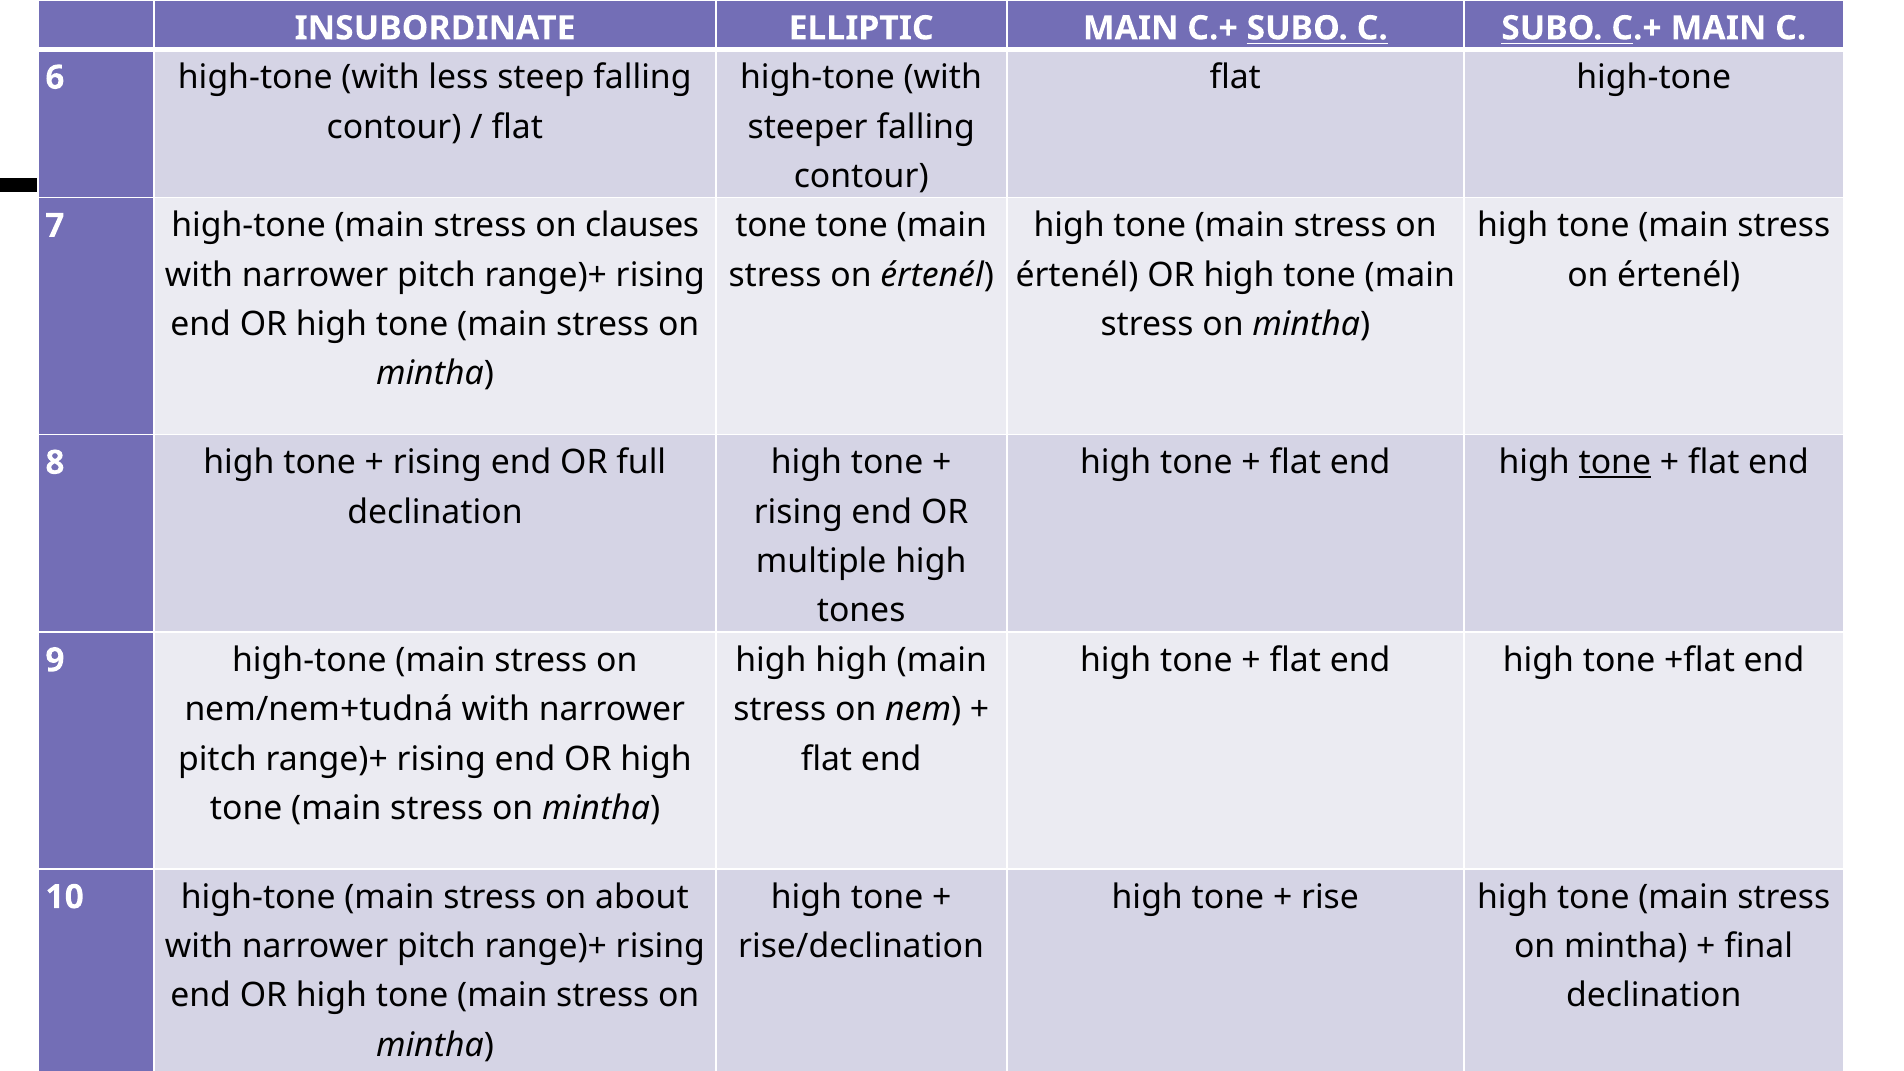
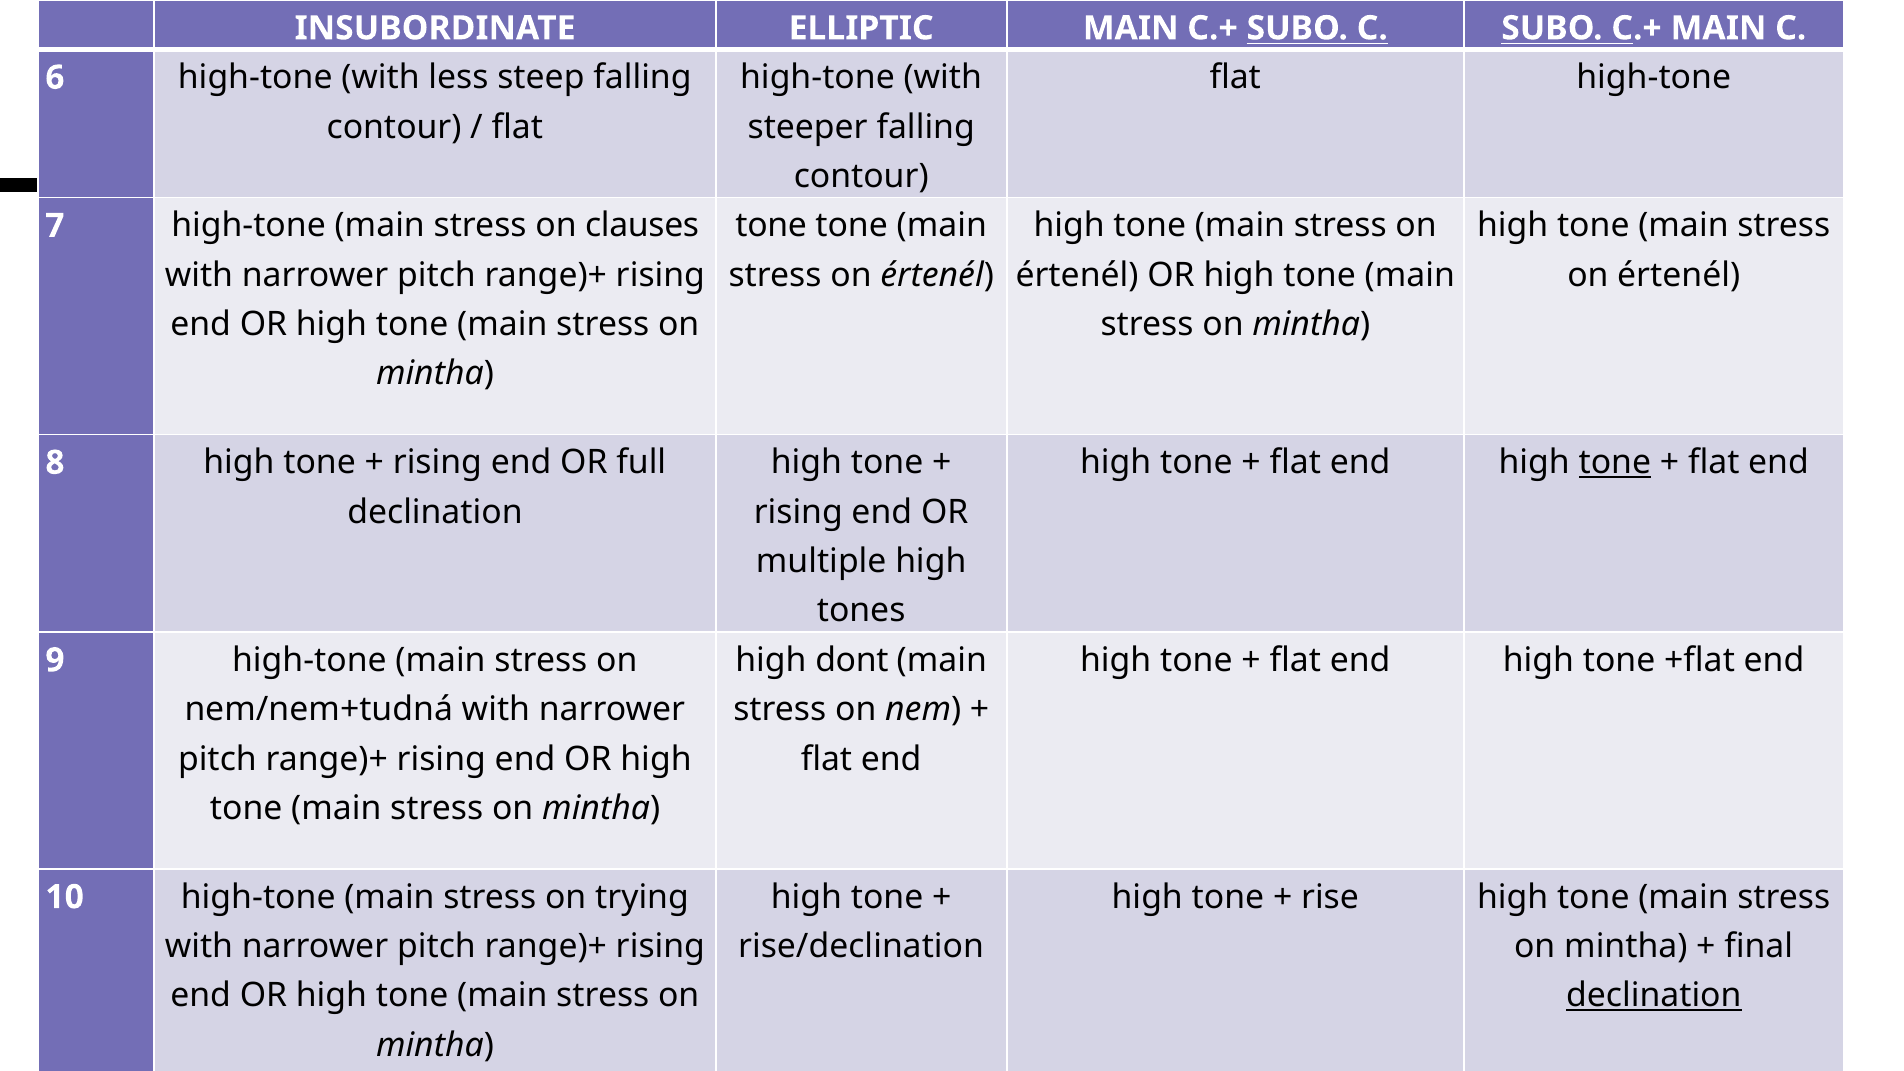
high high: high -> dont
about: about -> trying
declination at (1654, 996) underline: none -> present
